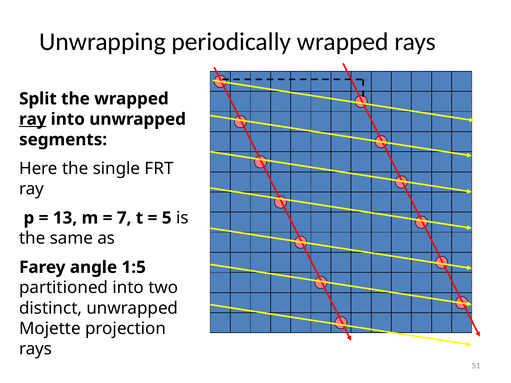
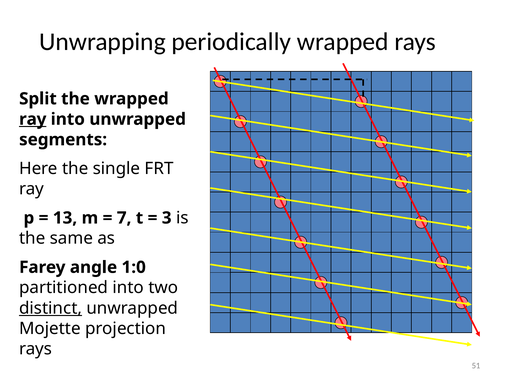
5: 5 -> 3
1:5: 1:5 -> 1:0
distinct underline: none -> present
